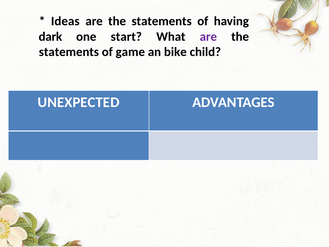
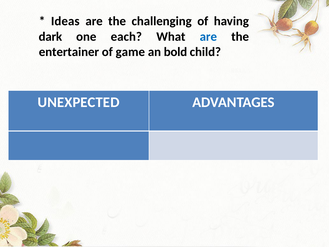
statements at (162, 21): statements -> challenging
start: start -> each
are at (208, 37) colour: purple -> blue
statements at (69, 52): statements -> entertainer
bike: bike -> bold
